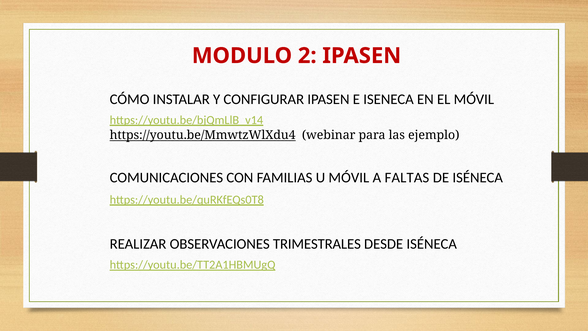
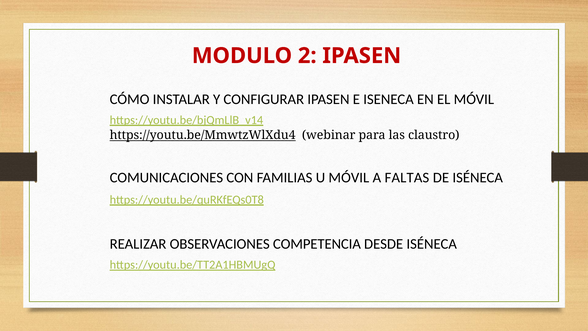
ejemplo: ejemplo -> claustro
TRIMESTRALES: TRIMESTRALES -> COMPETENCIA
